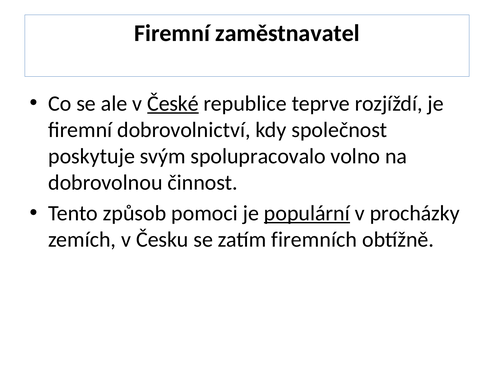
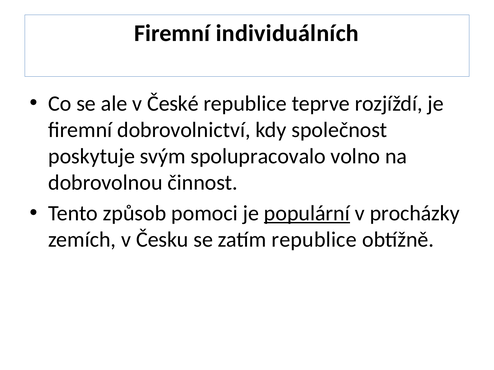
zaměstnavatel: zaměstnavatel -> individuálních
České underline: present -> none
zatím firemních: firemních -> republice
